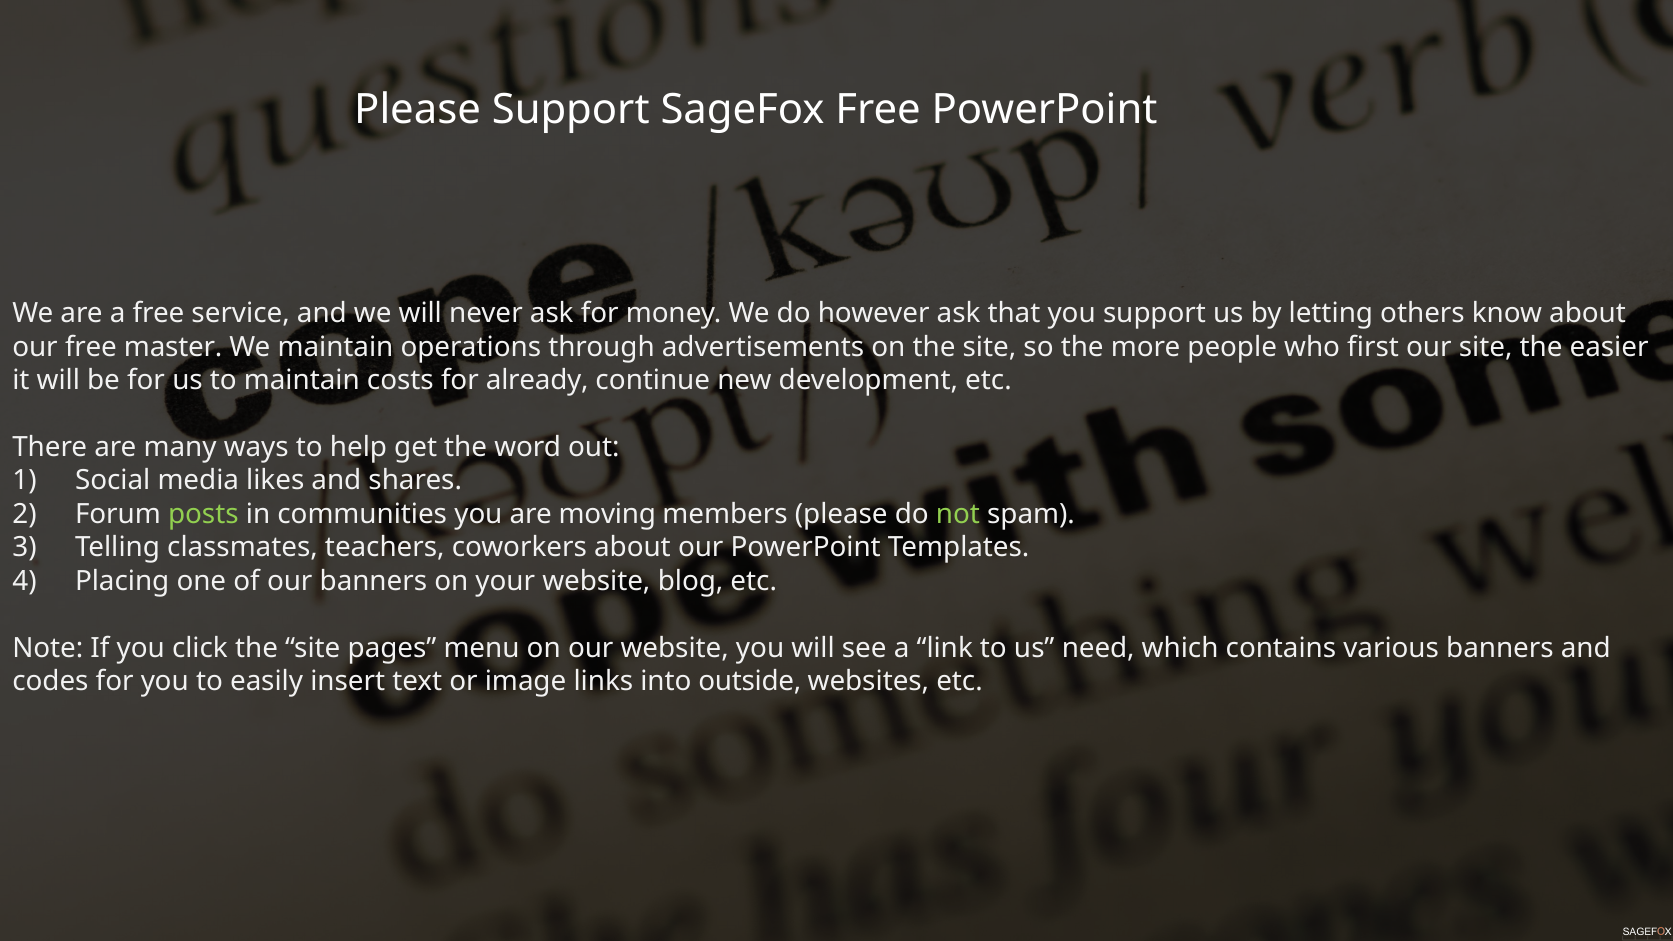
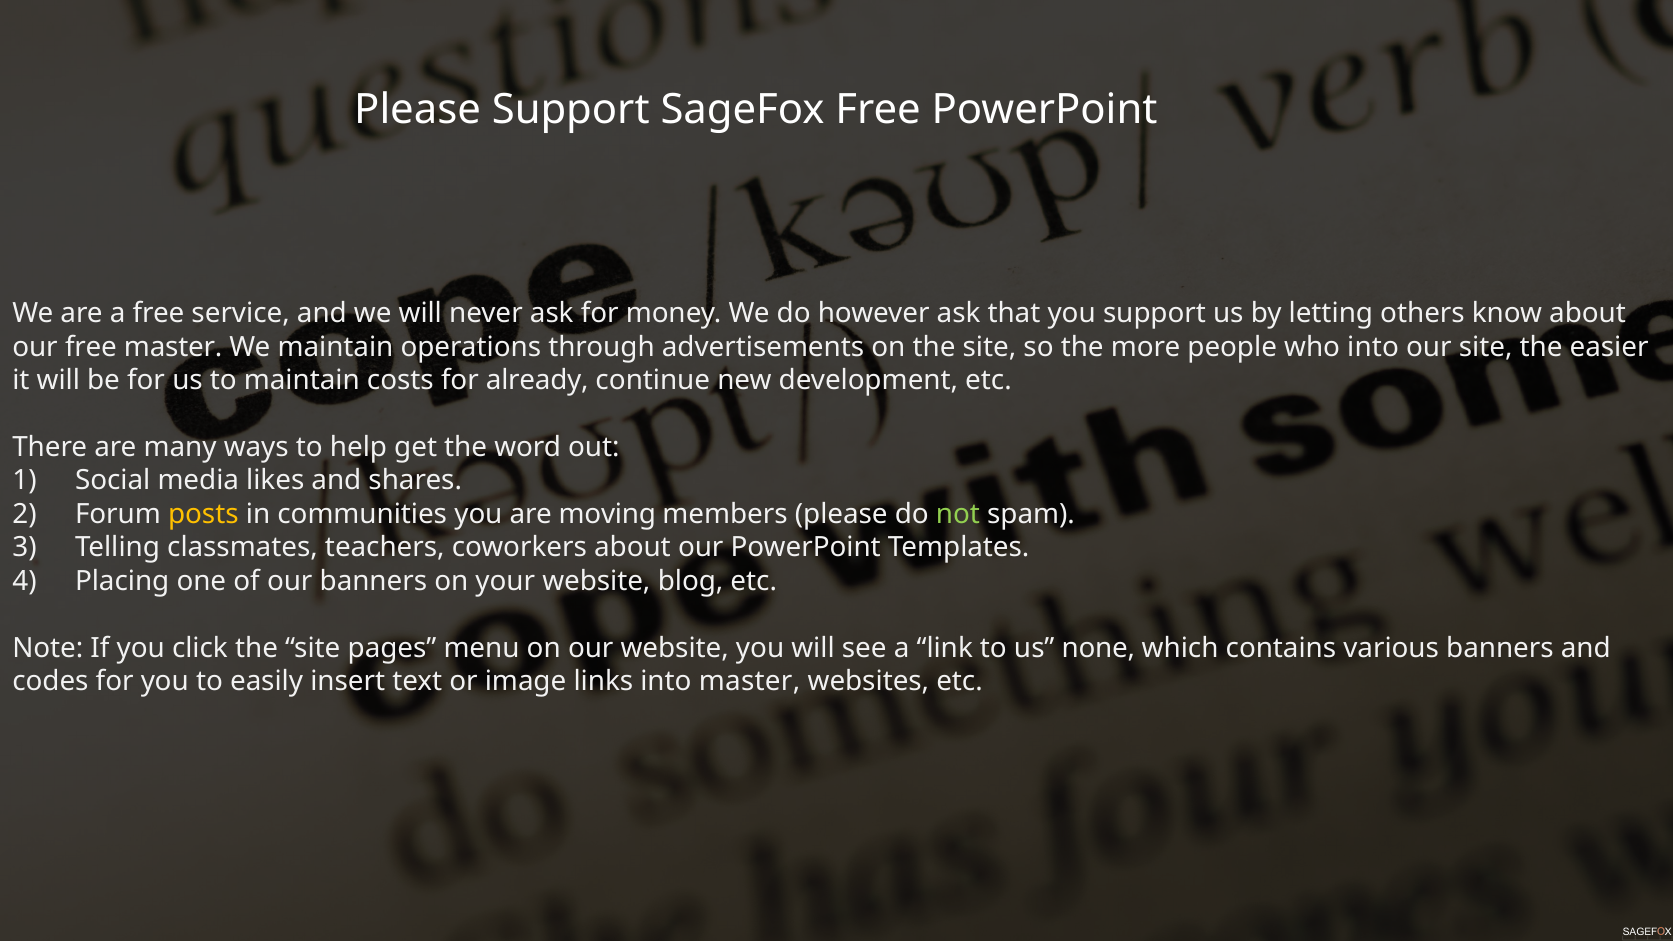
who first: first -> into
posts colour: light green -> yellow
need: need -> none
into outside: outside -> master
